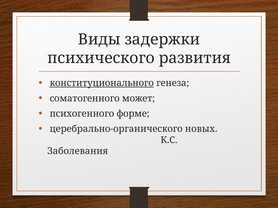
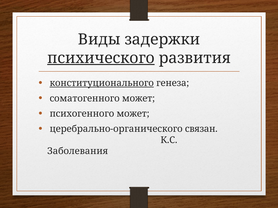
психического underline: none -> present
психогенного форме: форме -> может
новых: новых -> связан
